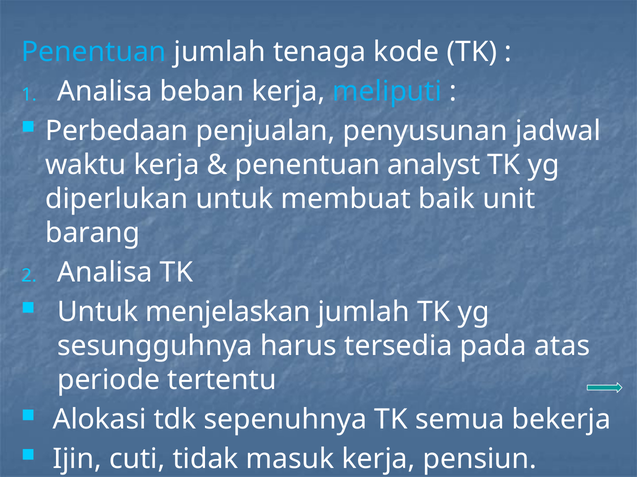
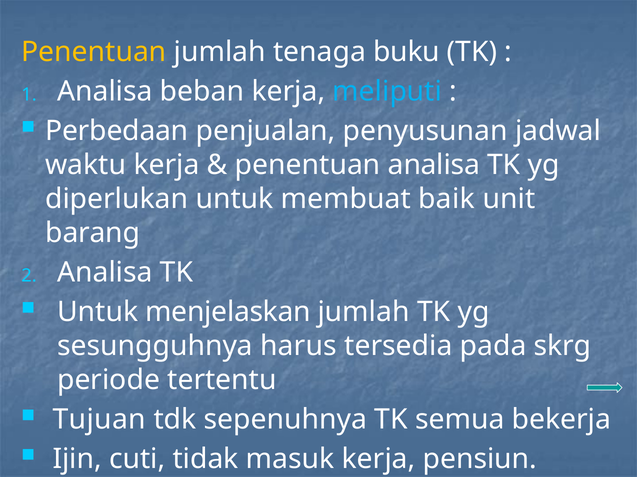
Penentuan at (94, 52) colour: light blue -> yellow
kode: kode -> buku
penentuan analyst: analyst -> analisa
atas: atas -> skrg
Alokasi: Alokasi -> Tujuan
